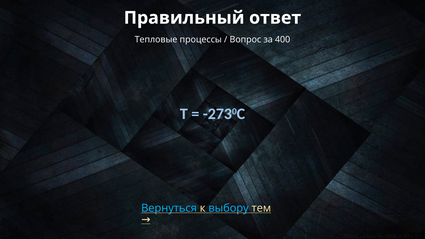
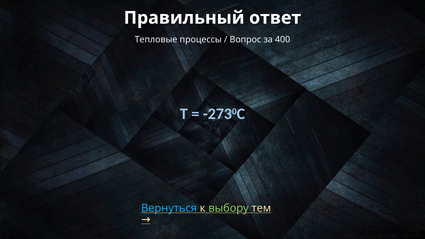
выбору colour: light blue -> light green
